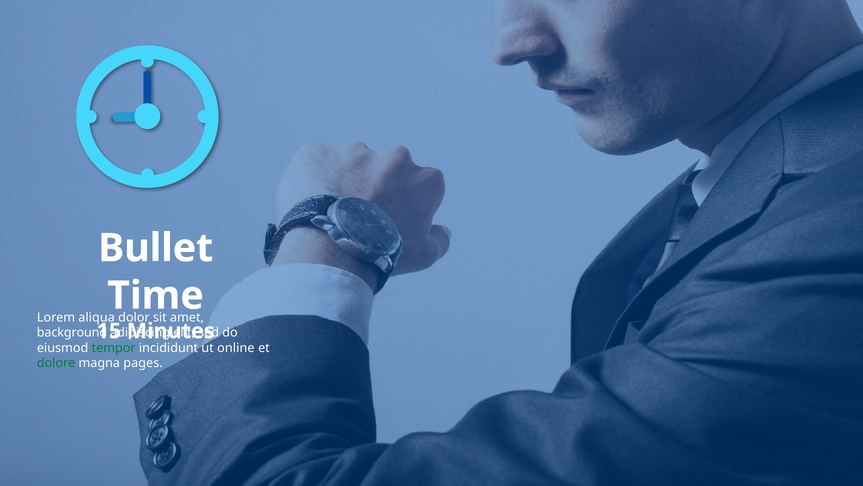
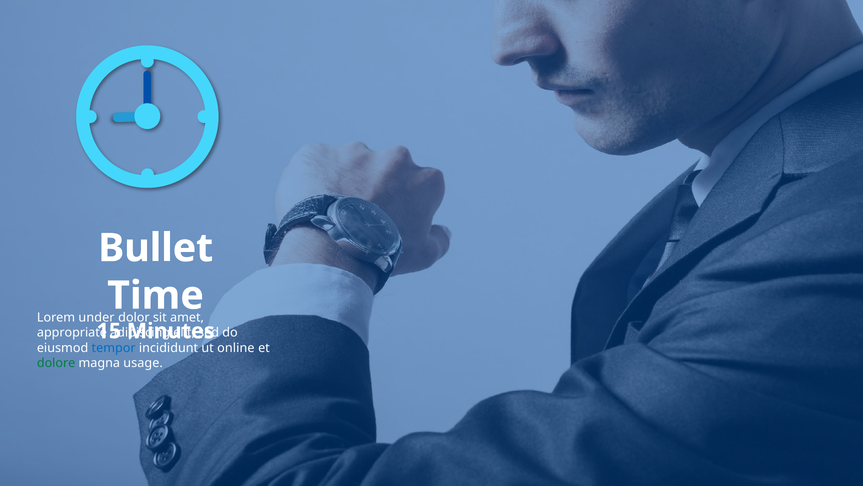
aliqua: aliqua -> under
background: background -> appropriate
tempor colour: green -> blue
pages: pages -> usage
